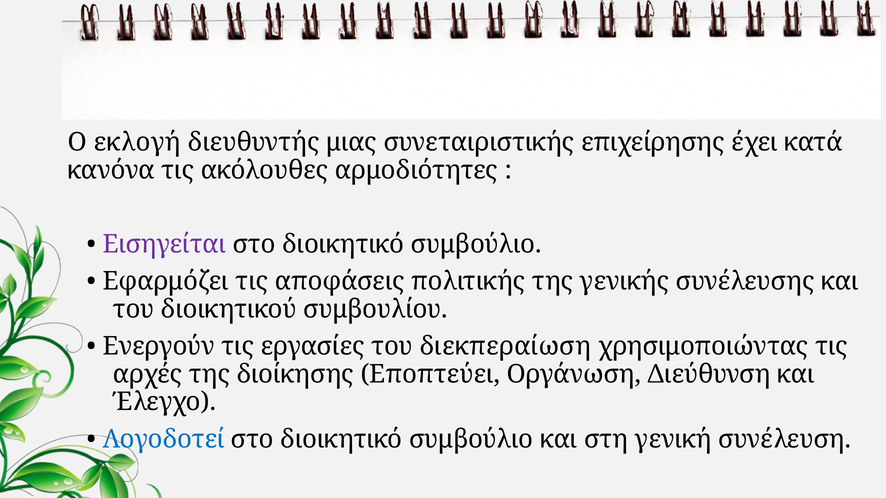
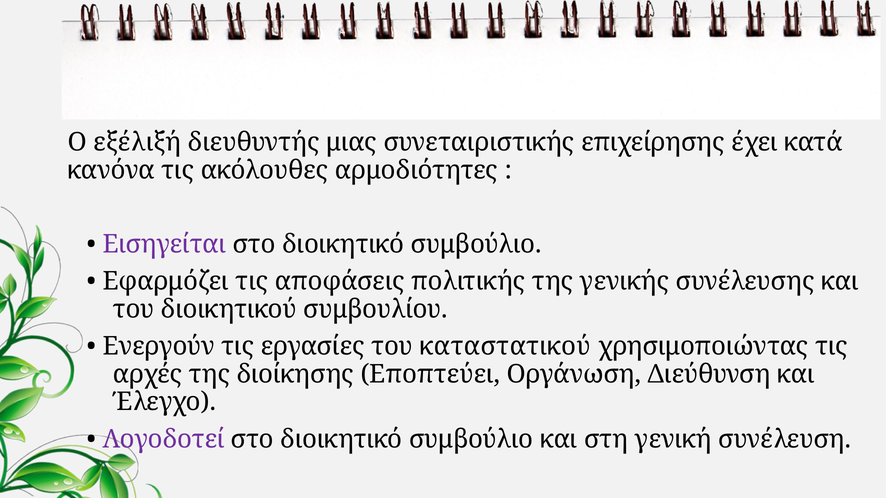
εκλογή: εκλογή -> εξέλιξή
διεκπεραίωση: διεκπεραίωση -> καταστατικού
Λογοδοτεί colour: blue -> purple
